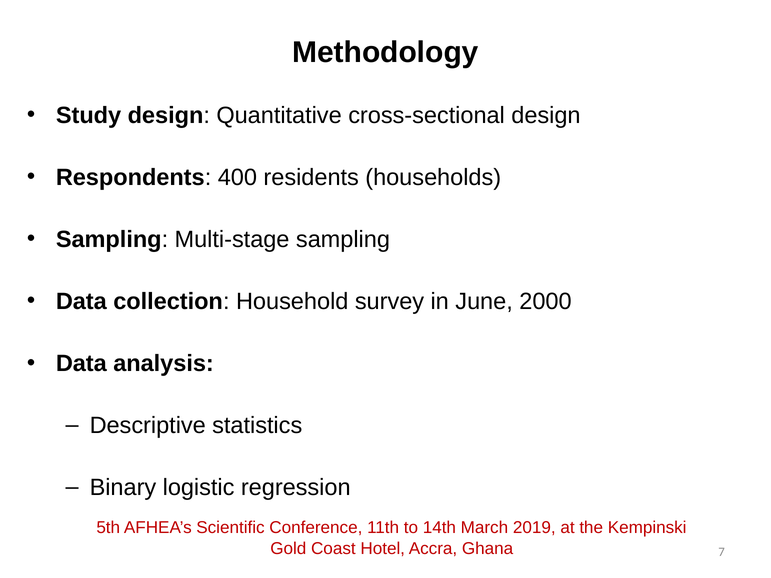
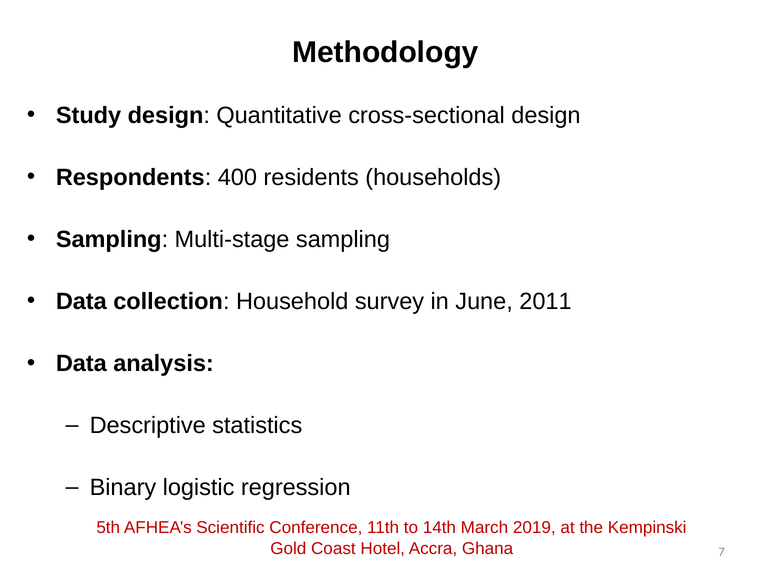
2000: 2000 -> 2011
